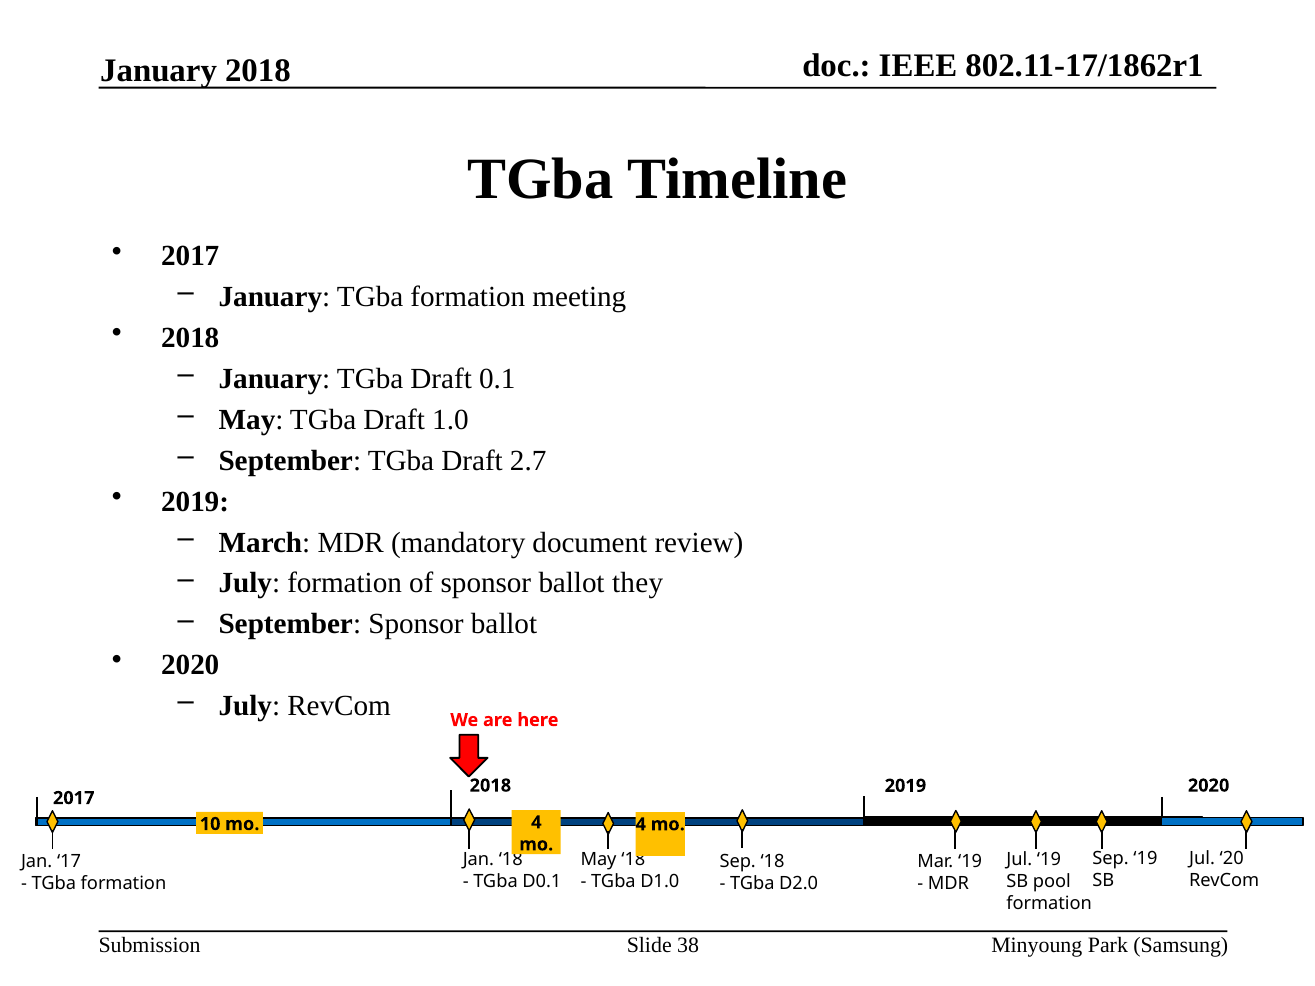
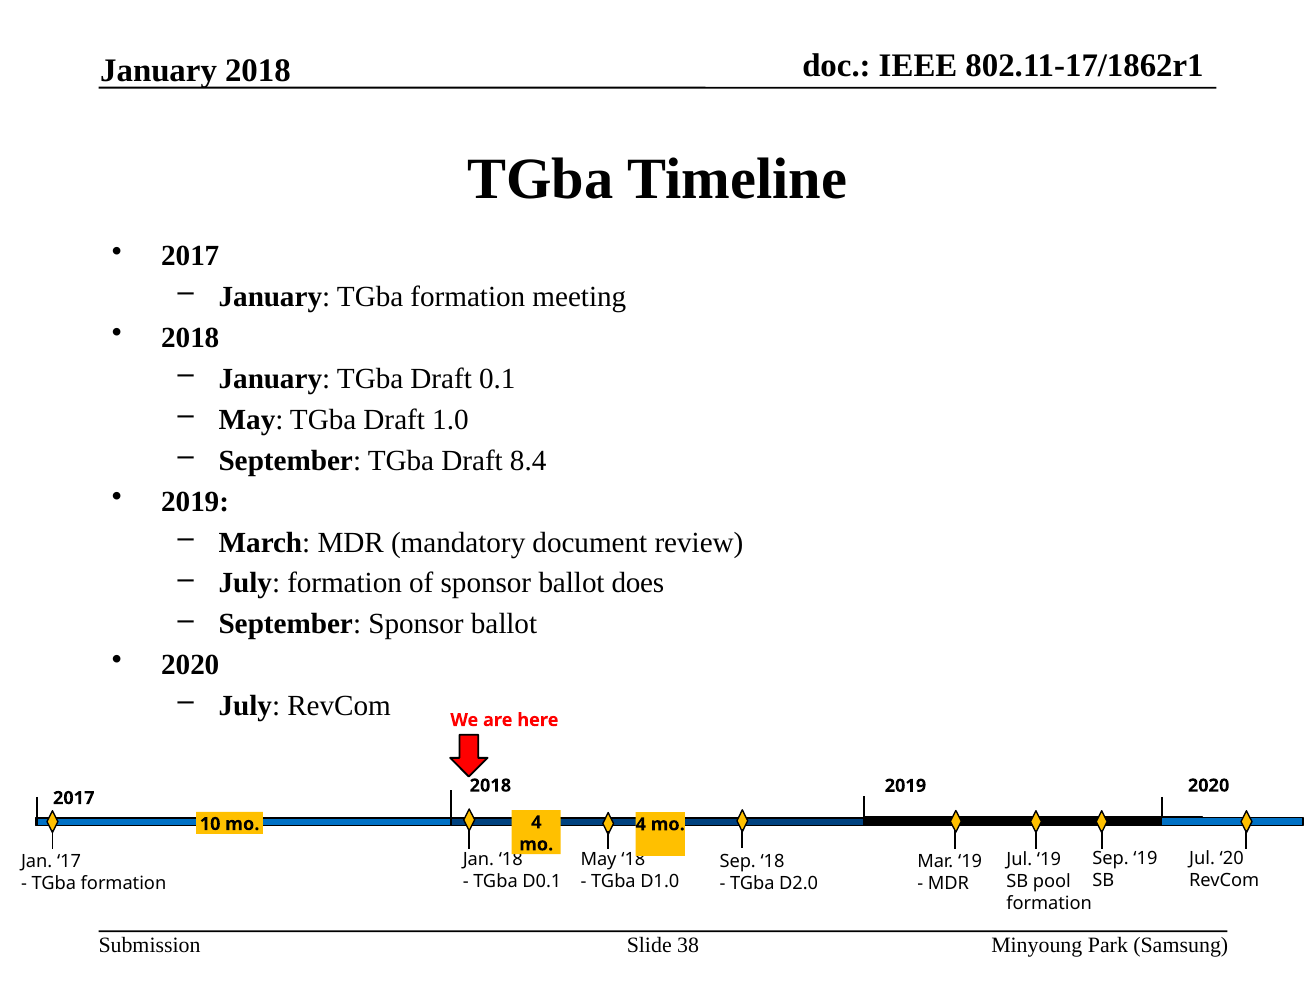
2.7: 2.7 -> 8.4
they: they -> does
